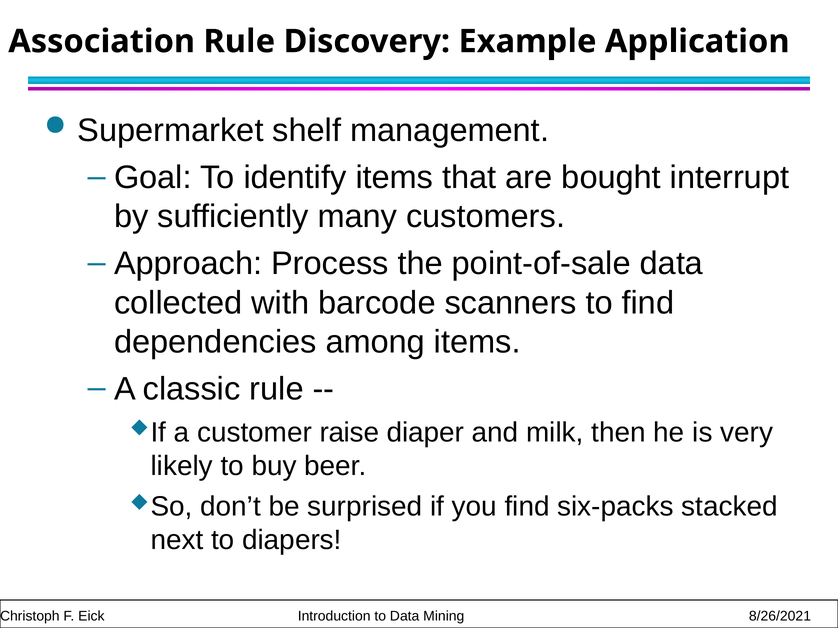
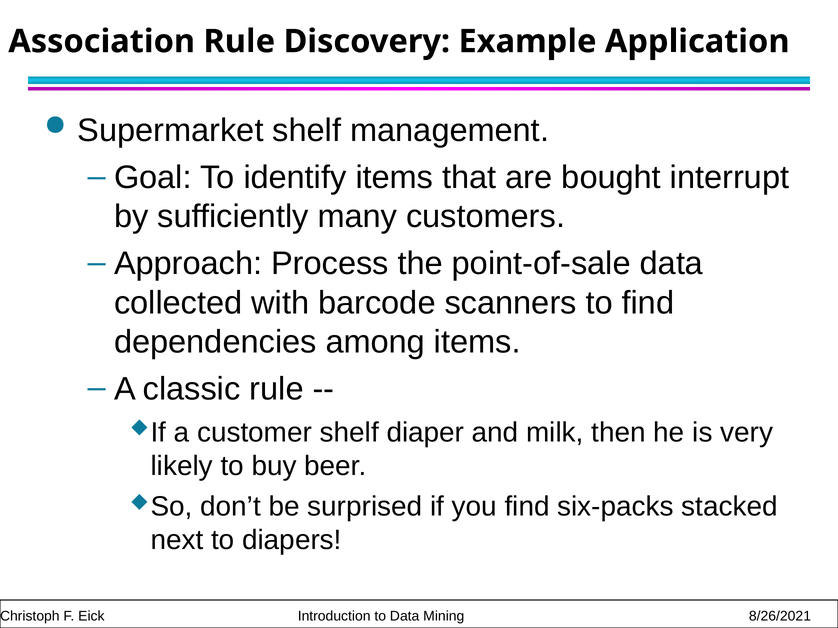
customer raise: raise -> shelf
